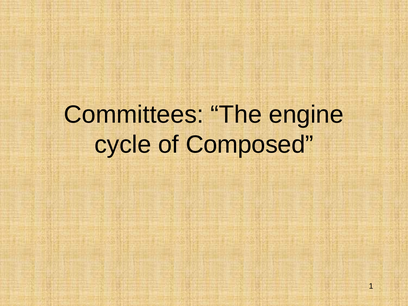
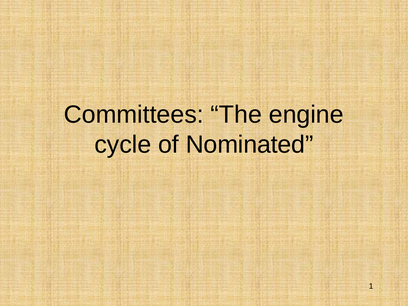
Composed: Composed -> Nominated
